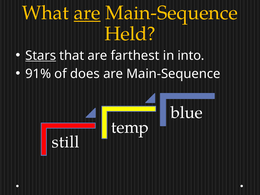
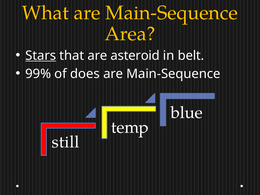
are at (87, 13) underline: present -> none
Held: Held -> Area
farthest: farthest -> asteroid
into: into -> belt
91%: 91% -> 99%
